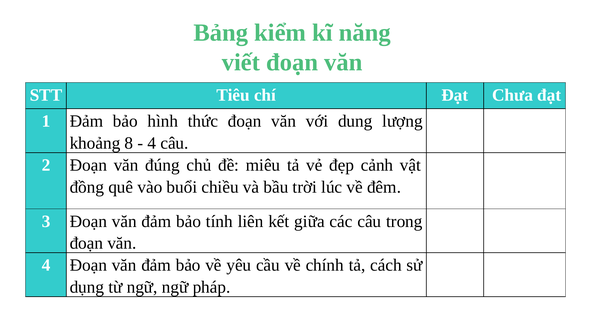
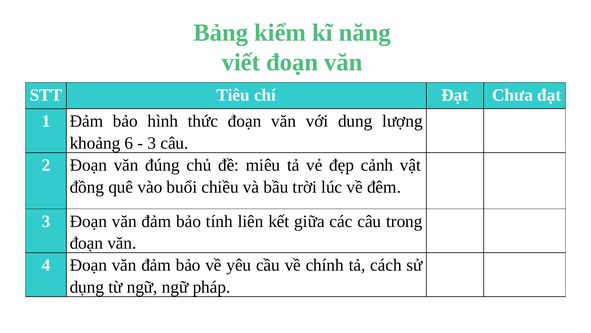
8: 8 -> 6
4 at (152, 143): 4 -> 3
